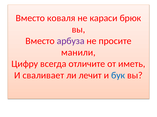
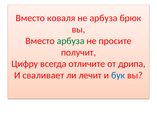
не караси: караси -> арбуза
арбуза at (71, 41) colour: purple -> green
манили: манили -> получит
иметь: иметь -> дрипа
